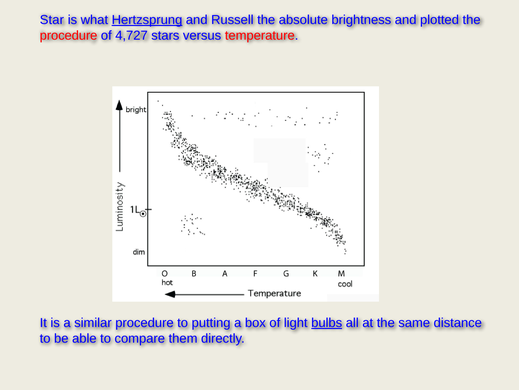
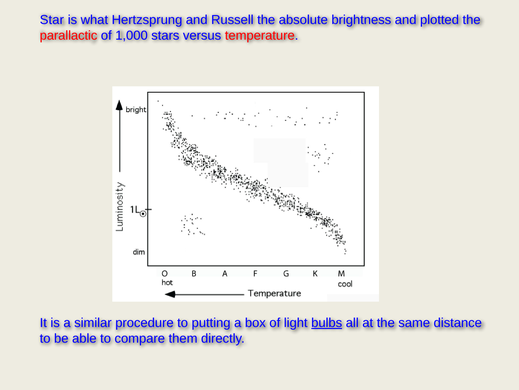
Hertzsprung underline: present -> none
procedure at (69, 35): procedure -> parallactic
4,727: 4,727 -> 1,000
